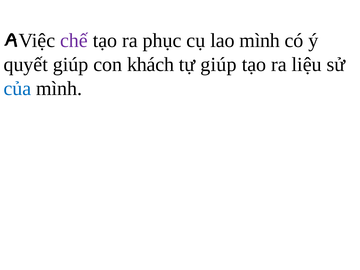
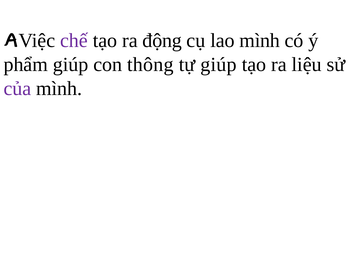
phục: phục -> động
quyết: quyết -> phẩm
khách: khách -> thông
của colour: blue -> purple
